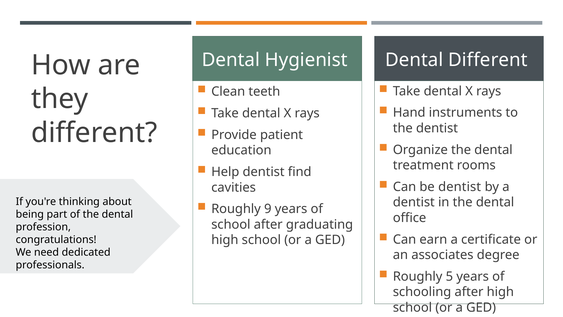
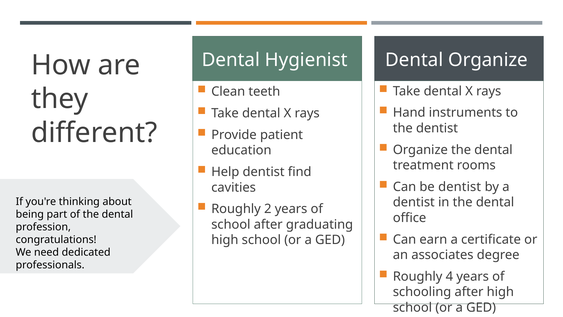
Dental Different: Different -> Organize
9: 9 -> 2
5: 5 -> 4
